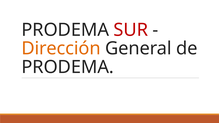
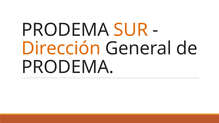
SUR colour: red -> orange
